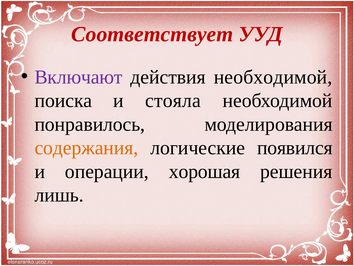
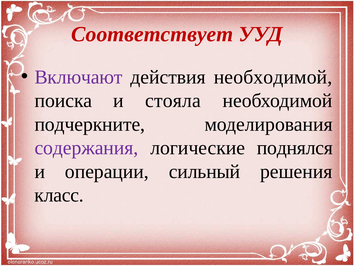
понравилось: понравилось -> подчеркните
содержания colour: orange -> purple
появился: появился -> поднялся
хорошая: хорошая -> сильный
лишь: лишь -> класс
